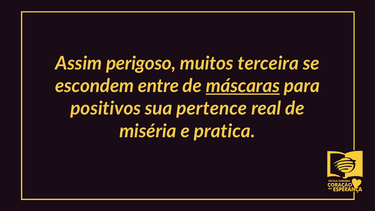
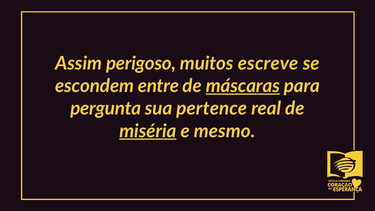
terceira: terceira -> escreve
positivos: positivos -> pergunta
miséria underline: none -> present
pratica: pratica -> mesmo
